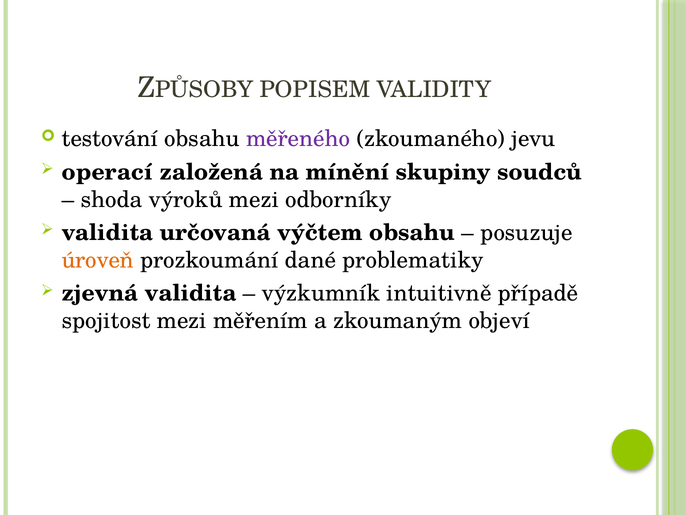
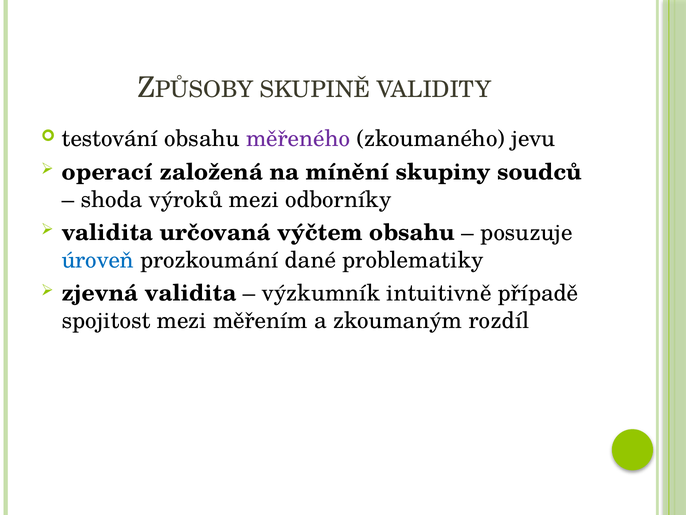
POPISEM: POPISEM -> SKUPINĚ
úroveň colour: orange -> blue
objeví: objeví -> rozdíl
